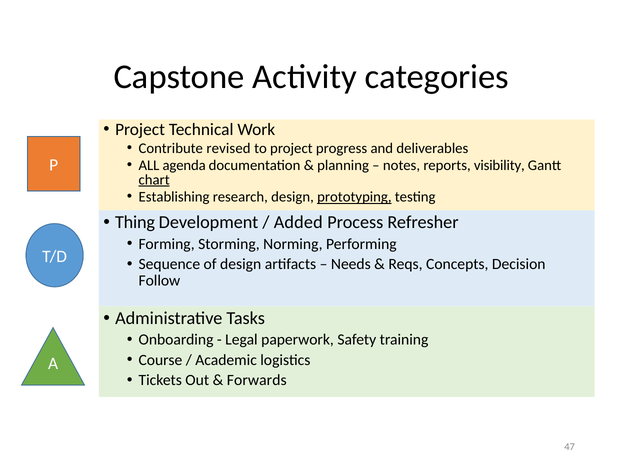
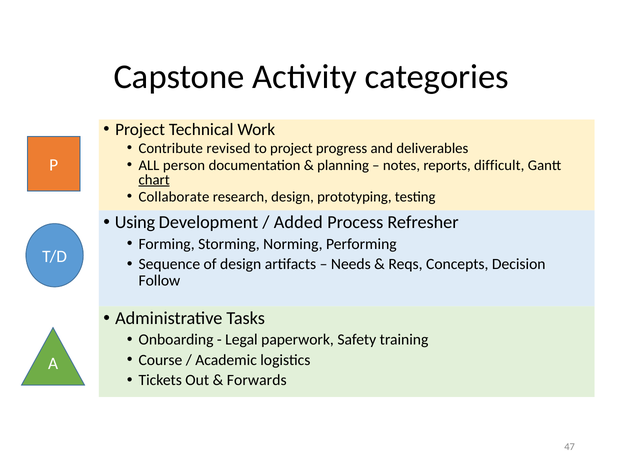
agenda: agenda -> person
visibility: visibility -> difficult
Establishing: Establishing -> Collaborate
prototyping underline: present -> none
Thing: Thing -> Using
